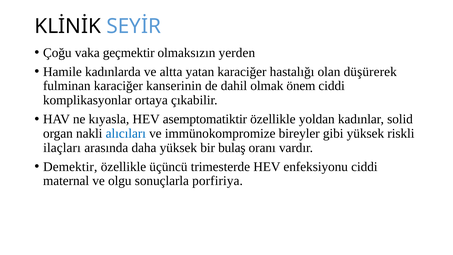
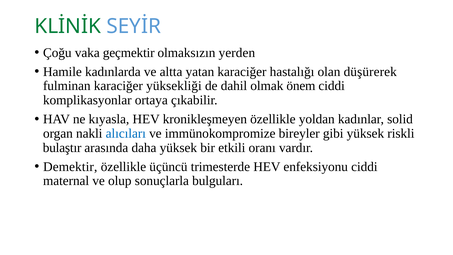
KLİNİK colour: black -> green
kanserinin: kanserinin -> yüksekliği
asemptomatiktir: asemptomatiktir -> kronikleşmeyen
ilaçları: ilaçları -> bulaştır
bulaş: bulaş -> etkili
olgu: olgu -> olup
porfiriya: porfiriya -> bulguları
